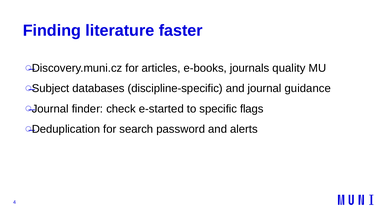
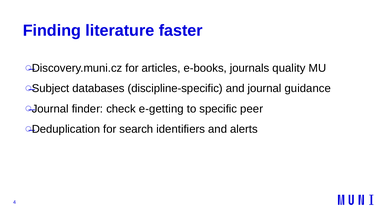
e‑started: e‑started -> e‑getting
flags: flags -> peer
password: password -> identifiers
